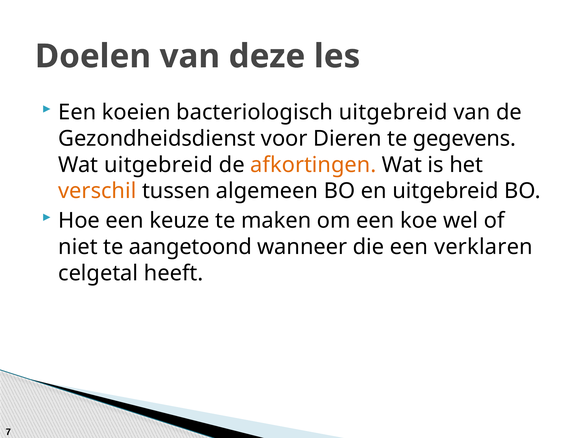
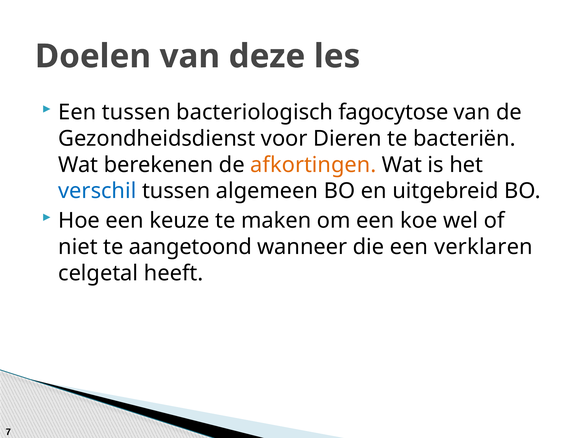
Een koeien: koeien -> tussen
bacteriologisch uitgebreid: uitgebreid -> fagocytose
gegevens: gegevens -> bacteriën
Wat uitgebreid: uitgebreid -> berekenen
verschil colour: orange -> blue
